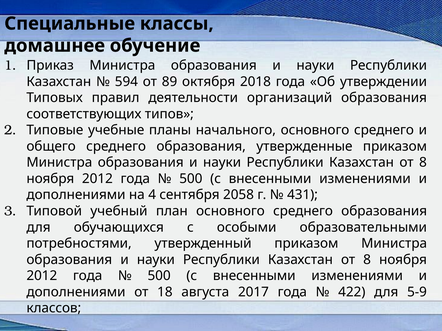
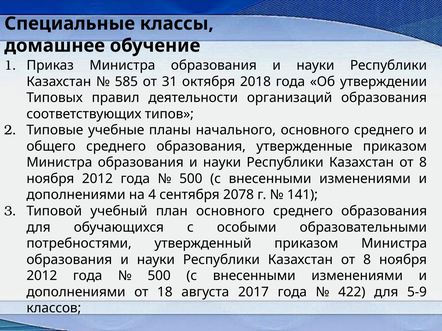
594: 594 -> 585
89: 89 -> 31
2058: 2058 -> 2078
431: 431 -> 141
